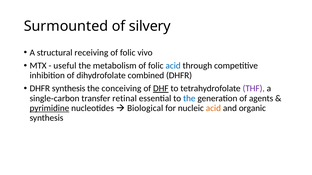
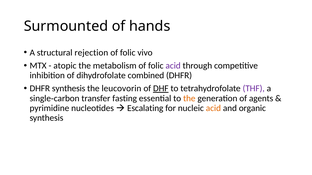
silvery: silvery -> hands
receiving: receiving -> rejection
useful: useful -> atopic
acid at (173, 66) colour: blue -> purple
conceiving: conceiving -> leucovorin
retinal: retinal -> fasting
the at (189, 99) colour: blue -> orange
pyrimidine underline: present -> none
Biological: Biological -> Escalating
